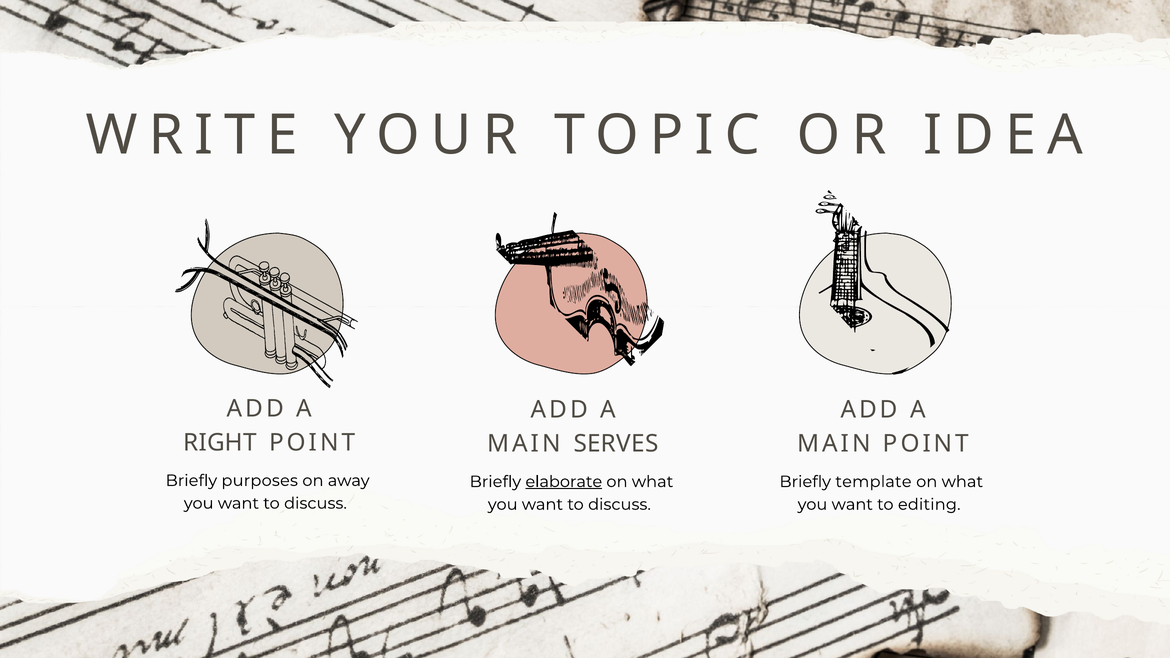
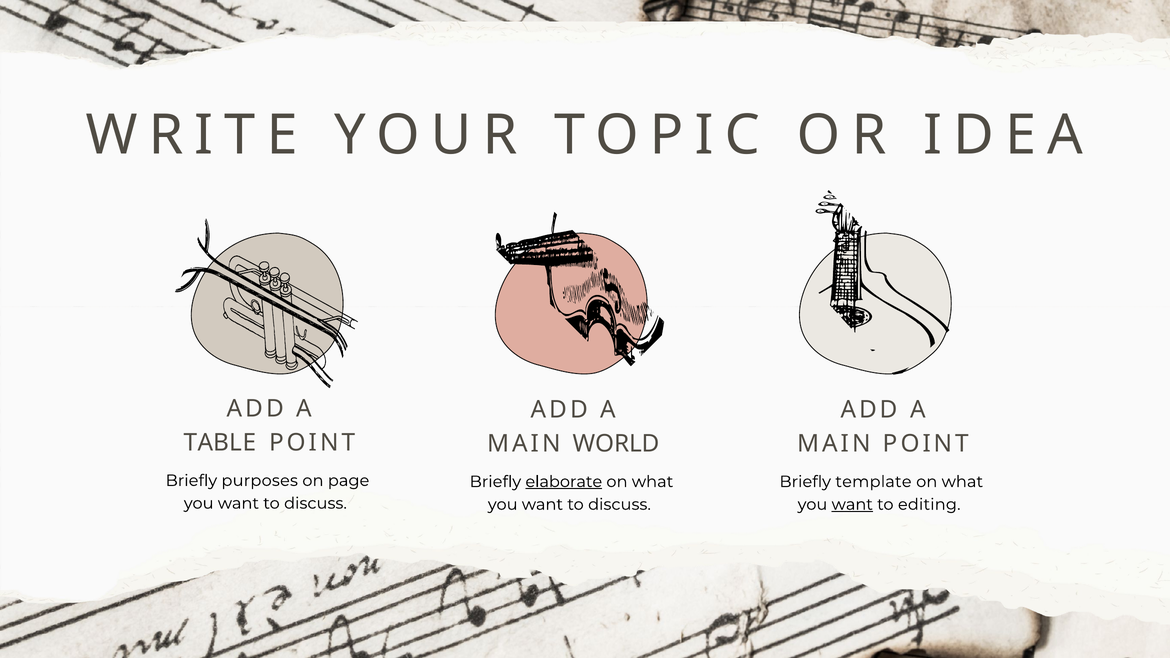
RIGHT: RIGHT -> TABLE
SERVES: SERVES -> WORLD
away: away -> page
want at (852, 505) underline: none -> present
